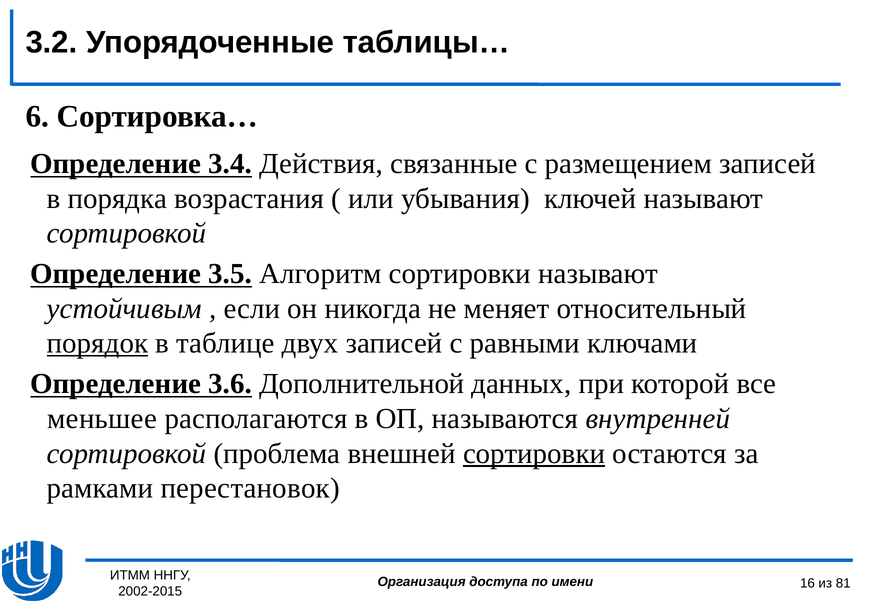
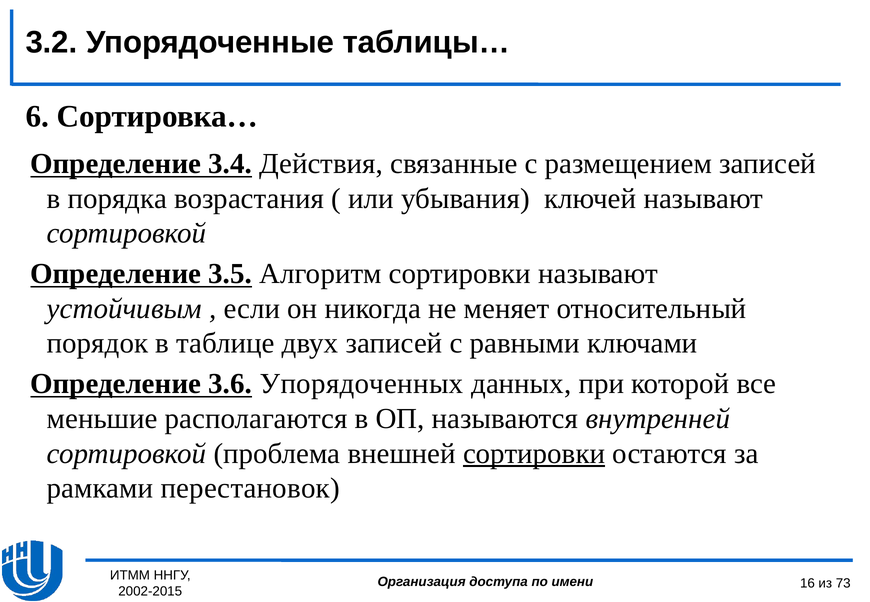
порядок underline: present -> none
Дополнительной: Дополнительной -> Упорядоченных
меньшее: меньшее -> меньшие
81: 81 -> 73
